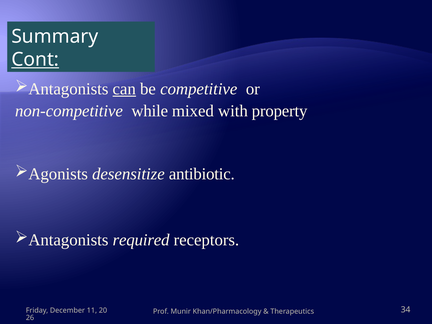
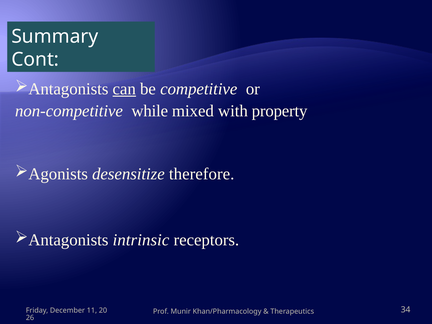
Cont underline: present -> none
antibiotic: antibiotic -> therefore
required: required -> intrinsic
